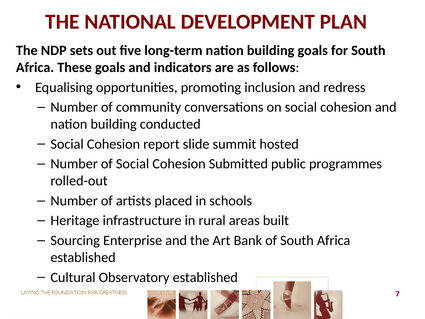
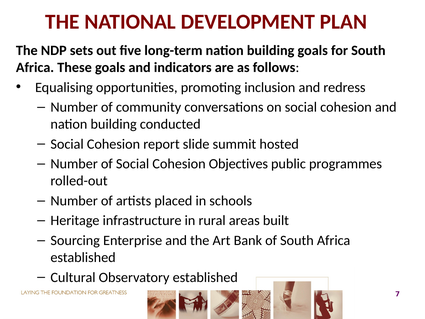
Submitted: Submitted -> Objectives
